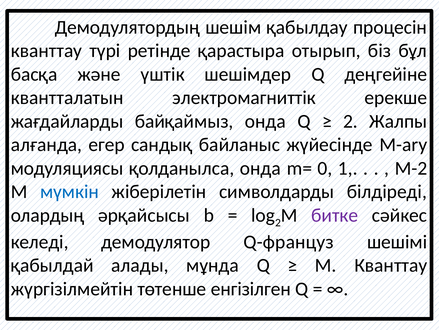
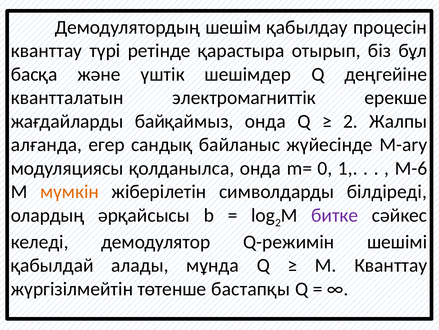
M-2: M-2 -> M-6
мүмкін colour: blue -> orange
Q-француз: Q-француз -> Q-режимін
енгізілген: енгізілген -> бастапқы
